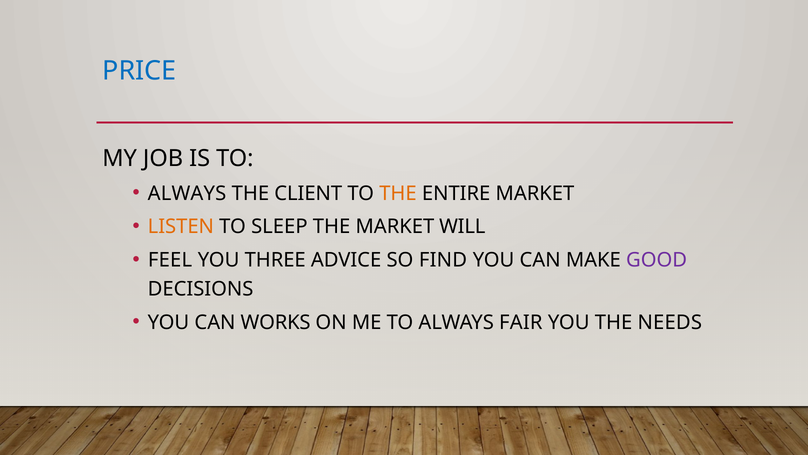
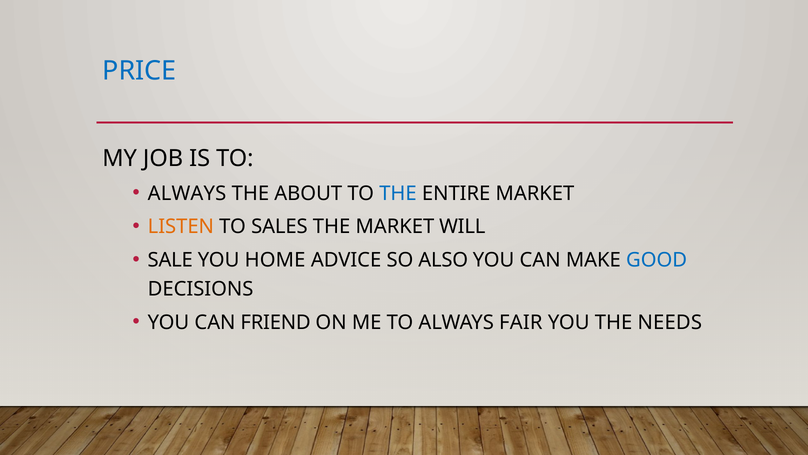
CLIENT: CLIENT -> ABOUT
THE at (398, 193) colour: orange -> blue
SLEEP: SLEEP -> SALES
FEEL: FEEL -> SALE
THREE: THREE -> HOME
FIND: FIND -> ALSO
GOOD colour: purple -> blue
WORKS: WORKS -> FRIEND
